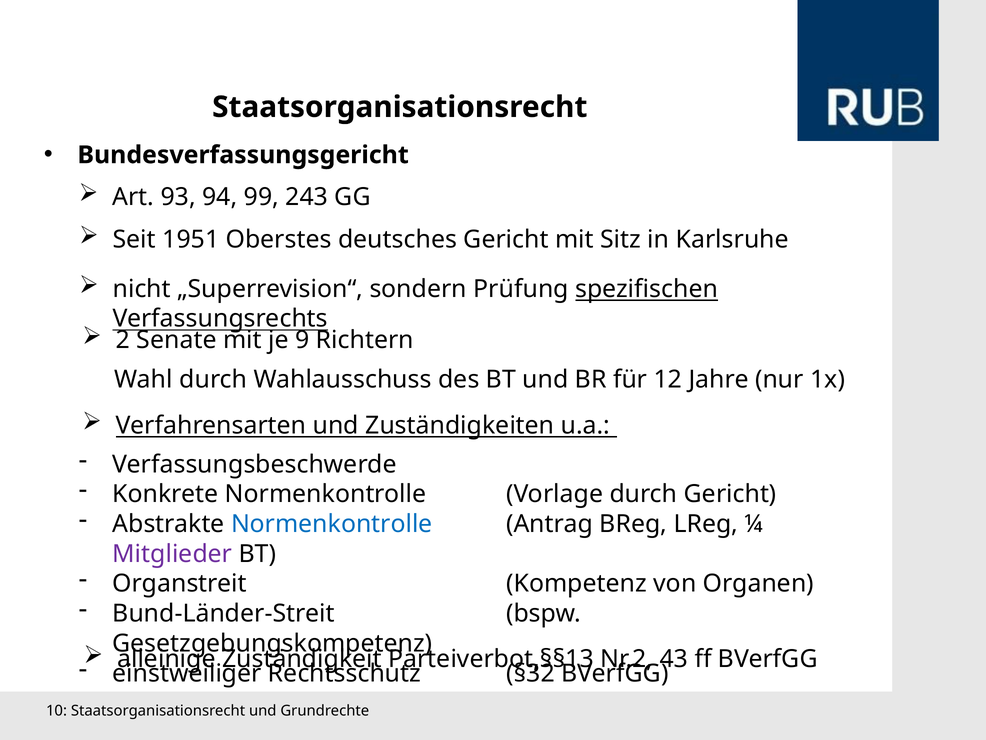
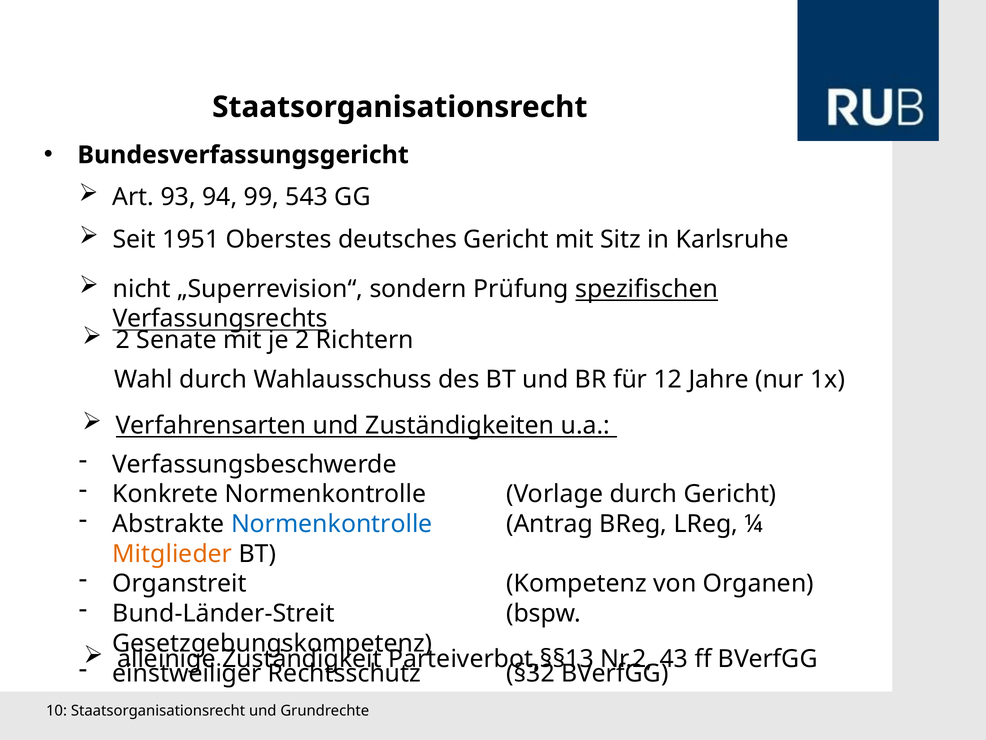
243: 243 -> 543
je 9: 9 -> 2
Mitglieder colour: purple -> orange
